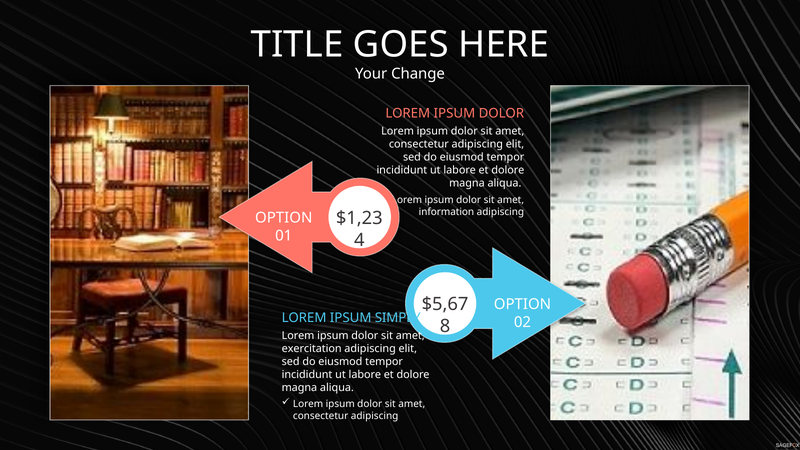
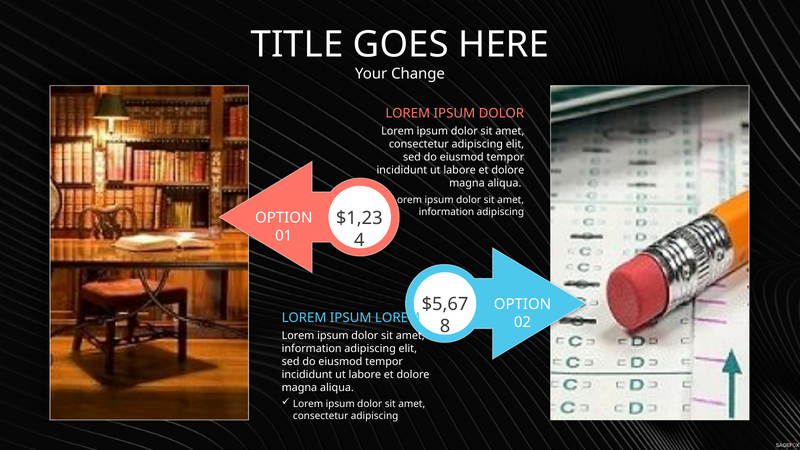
IPSUM SIMPLY: SIMPLY -> LOREM
exercitation at (312, 349): exercitation -> information
